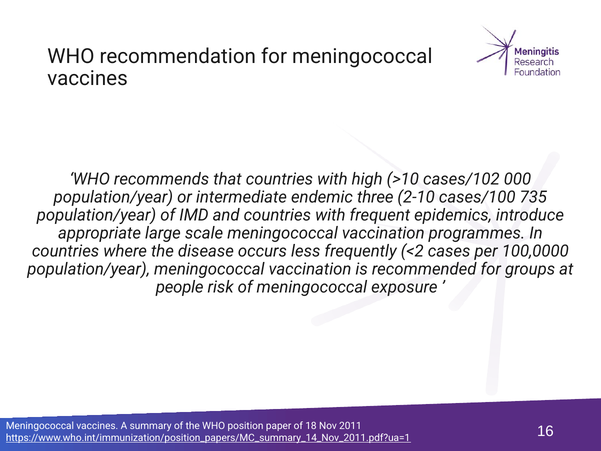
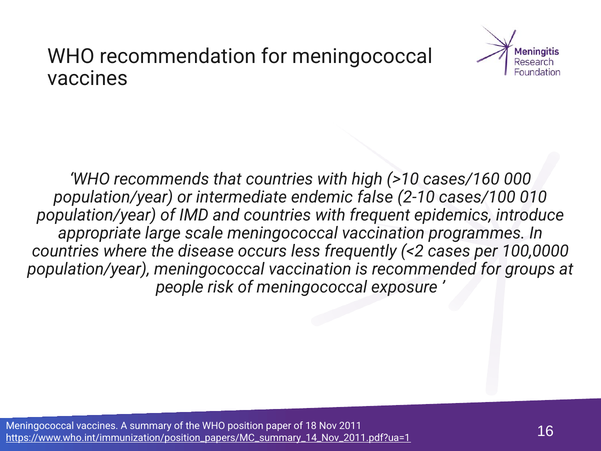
cases/102: cases/102 -> cases/160
three: three -> false
735: 735 -> 010
